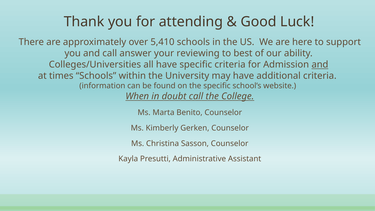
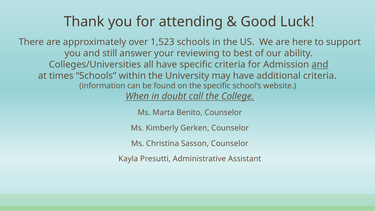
5,410: 5,410 -> 1,523
and call: call -> still
